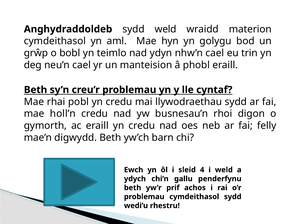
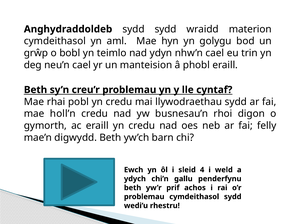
sydd weld: weld -> sydd
